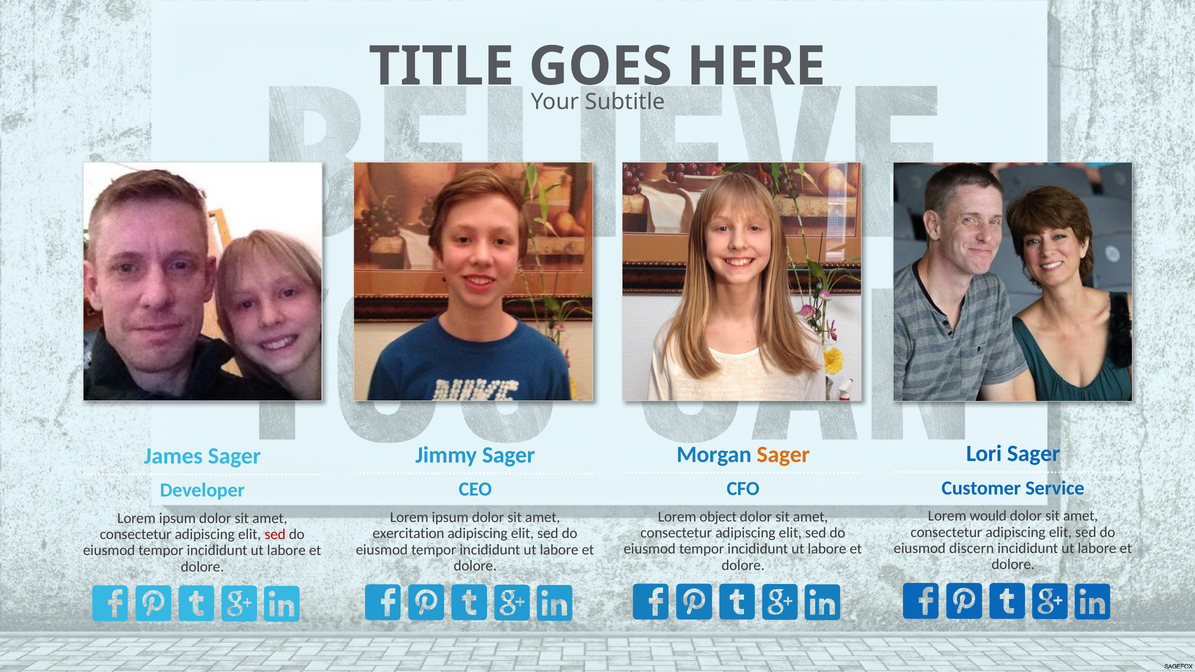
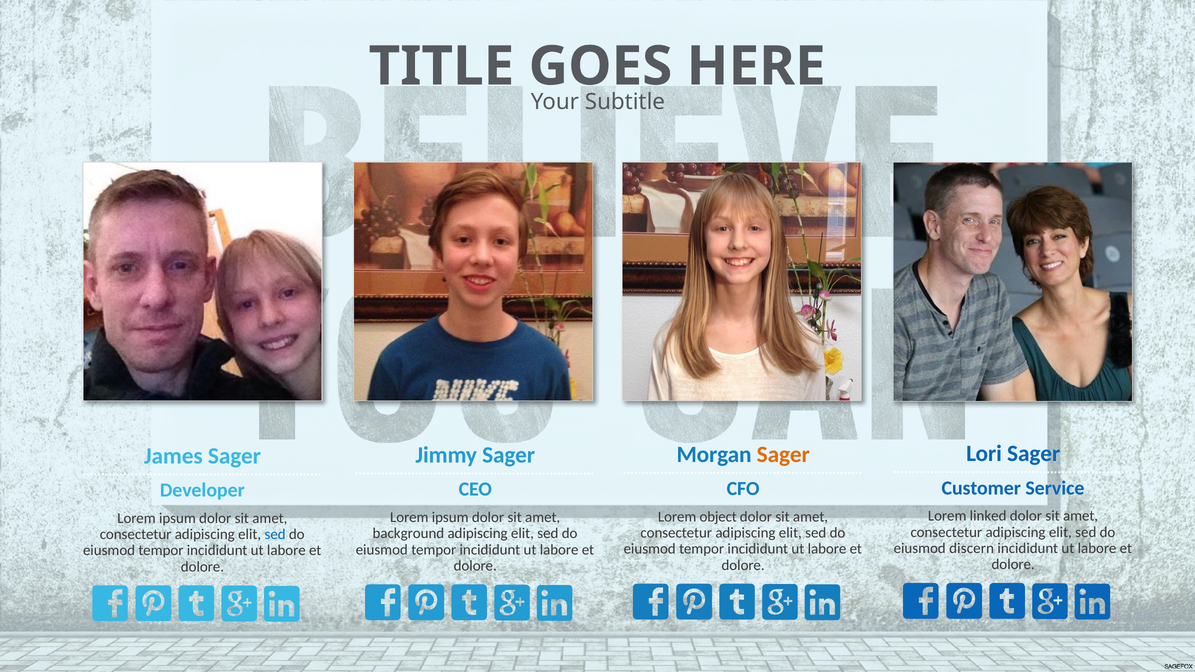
would: would -> linked
exercitation: exercitation -> background
sed at (275, 535) colour: red -> blue
